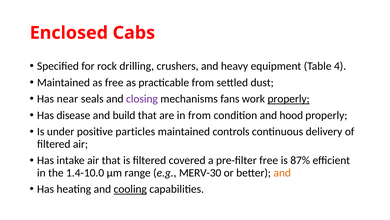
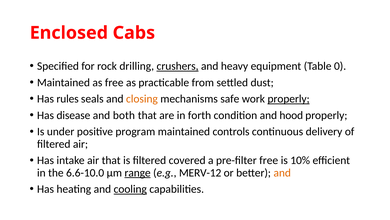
crushers underline: none -> present
4: 4 -> 0
near: near -> rules
closing colour: purple -> orange
fans: fans -> safe
build: build -> both
in from: from -> forth
particles: particles -> program
87%: 87% -> 10%
1.4-10.0: 1.4-10.0 -> 6.6-10.0
range underline: none -> present
MERV-30: MERV-30 -> MERV-12
